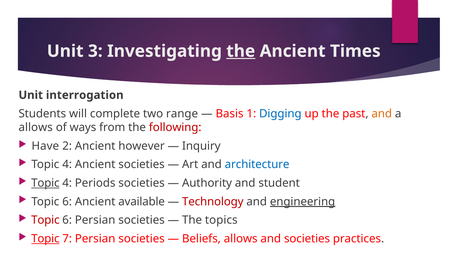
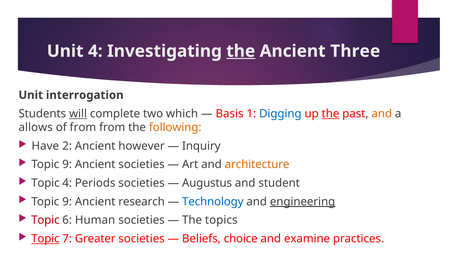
Unit 3: 3 -> 4
Times: Times -> Three
will underline: none -> present
range: range -> which
the at (330, 113) underline: none -> present
of ways: ways -> from
following colour: red -> orange
4 at (67, 164): 4 -> 9
architecture colour: blue -> orange
Topic at (45, 183) underline: present -> none
Authority: Authority -> Augustus
6 at (67, 201): 6 -> 9
available: available -> research
Technology colour: red -> blue
6 Persian: Persian -> Human
7 Persian: Persian -> Greater
Beliefs allows: allows -> choice
and societies: societies -> examine
